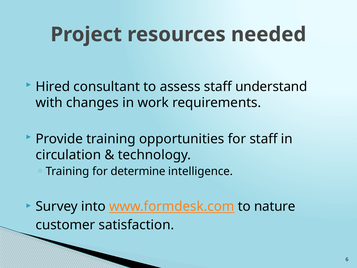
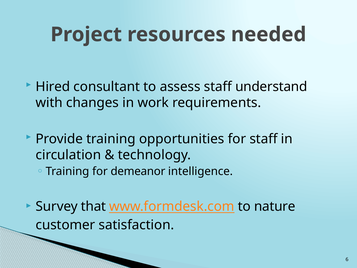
determine: determine -> demeanor
into: into -> that
